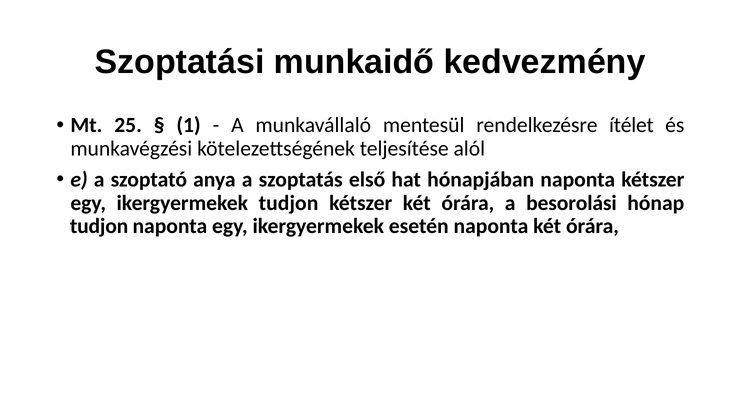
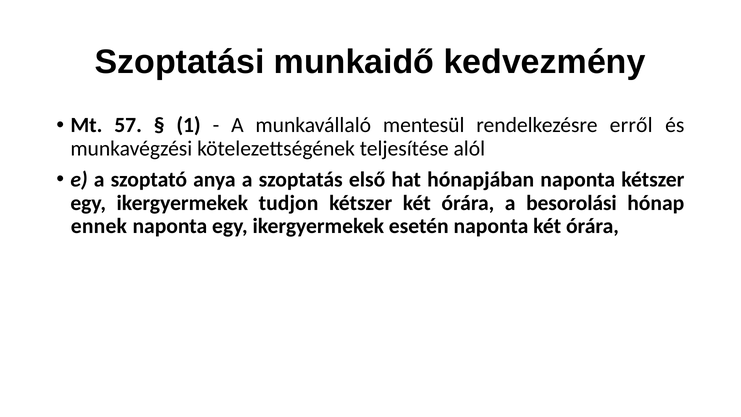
25: 25 -> 57
ítélet: ítélet -> erről
tudjon at (99, 226): tudjon -> ennek
